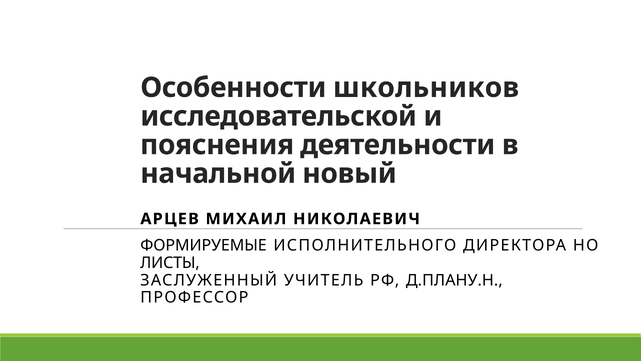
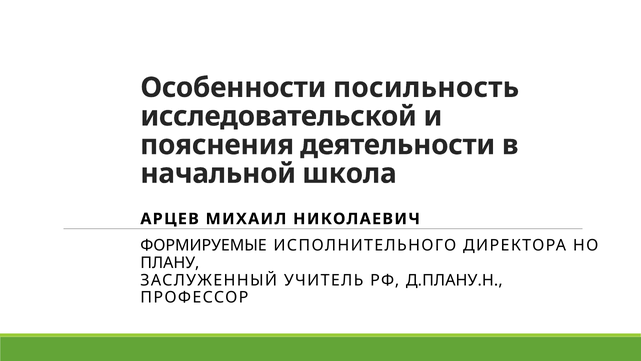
школьников: школьников -> посильность
новый: новый -> школа
ЛИСТЫ: ЛИСТЫ -> ПЛАНУ
